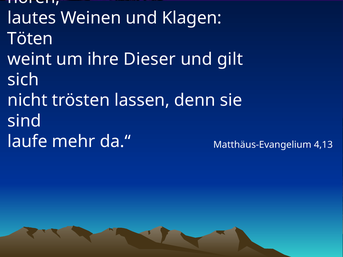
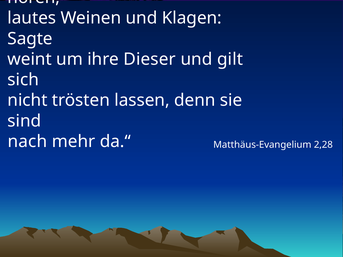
Töten: Töten -> Sagte
laufe: laufe -> nach
4,13: 4,13 -> 2,28
